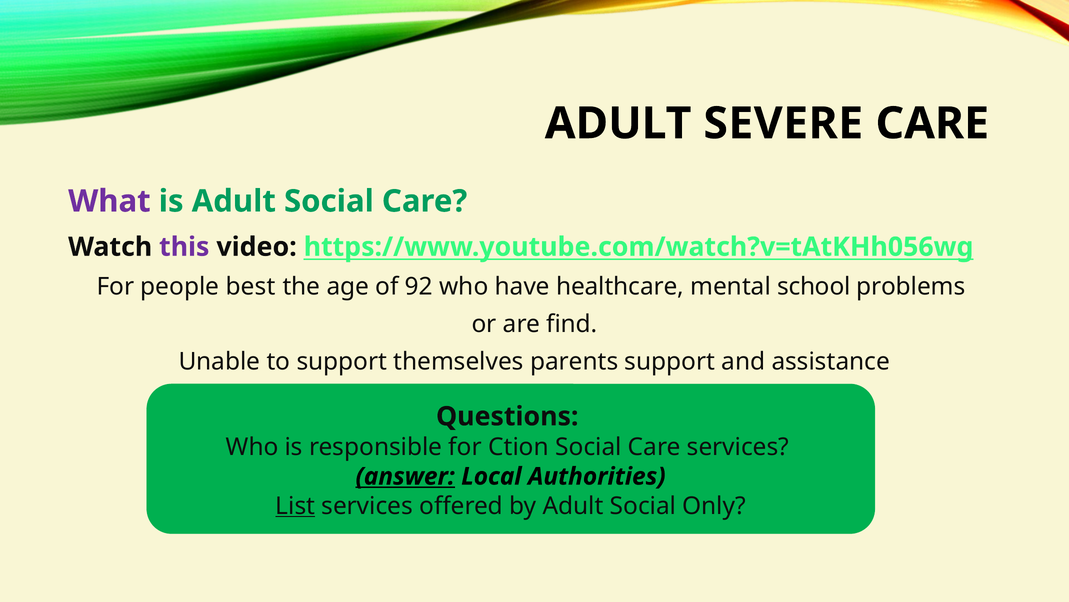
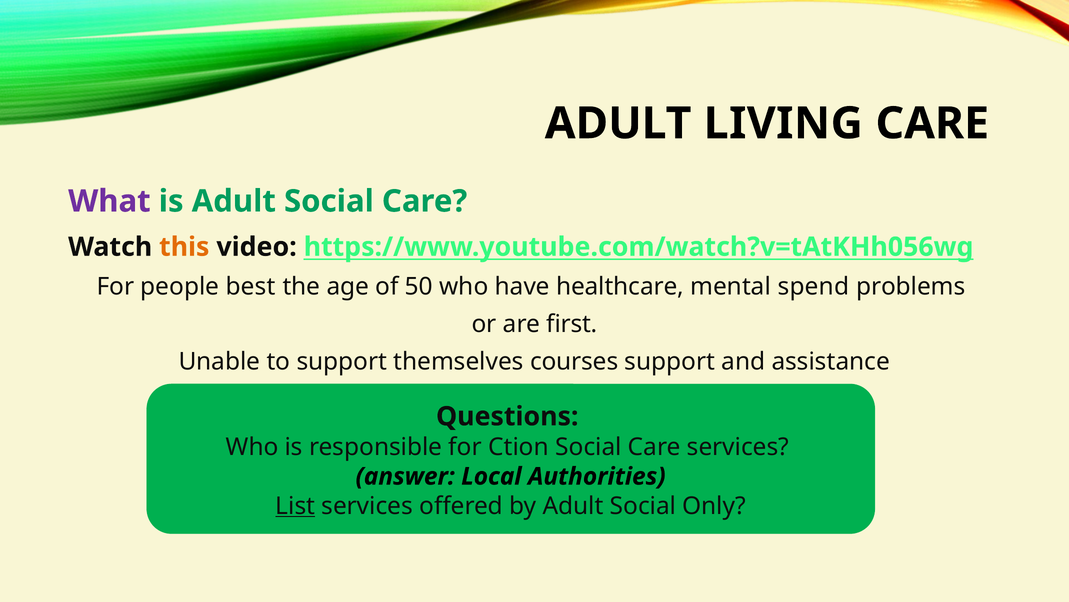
SEVERE: SEVERE -> LIVING
this colour: purple -> orange
92: 92 -> 50
school: school -> spend
find: find -> first
parents: parents -> courses
answer underline: present -> none
